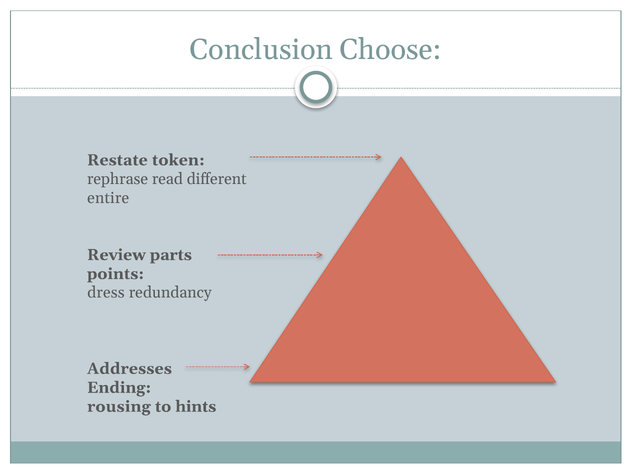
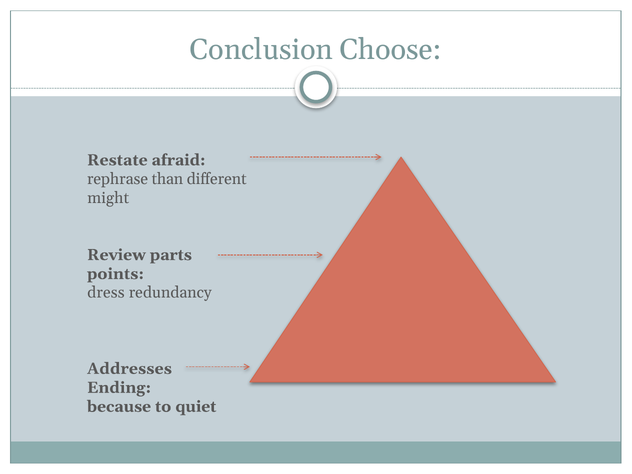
token: token -> afraid
read: read -> than
entire: entire -> might
rousing: rousing -> because
hints: hints -> quiet
